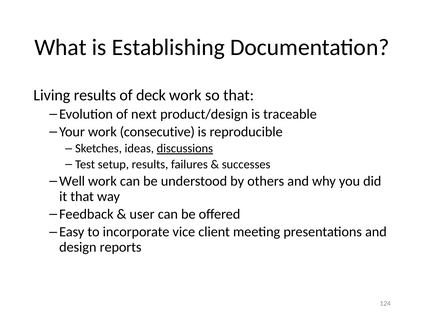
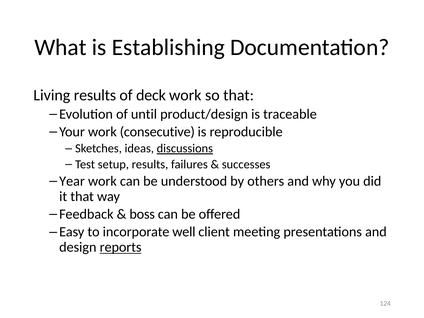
next: next -> until
Well: Well -> Year
user: user -> boss
vice: vice -> well
reports underline: none -> present
